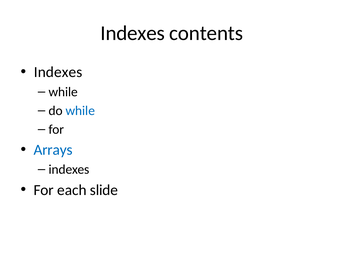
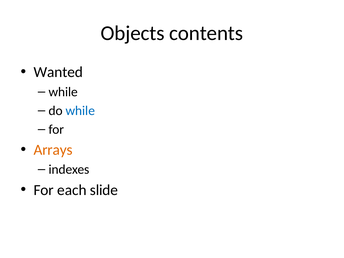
Indexes at (133, 33): Indexes -> Objects
Indexes at (58, 72): Indexes -> Wanted
Arrays colour: blue -> orange
